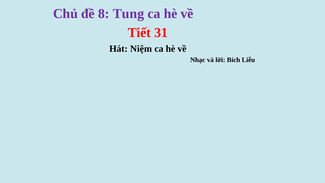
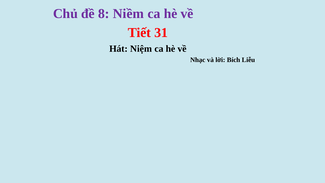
Tung: Tung -> Niềm
